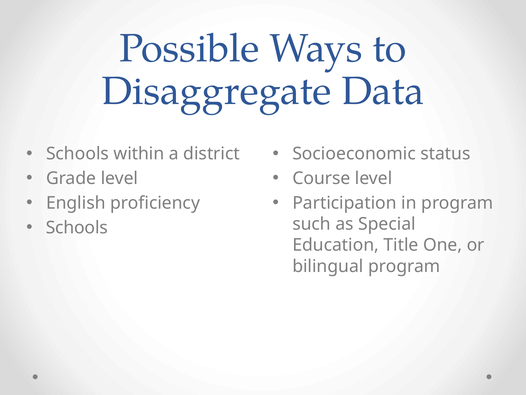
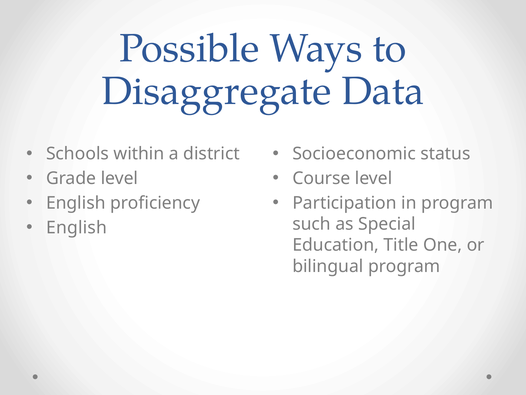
Schools at (77, 227): Schools -> English
